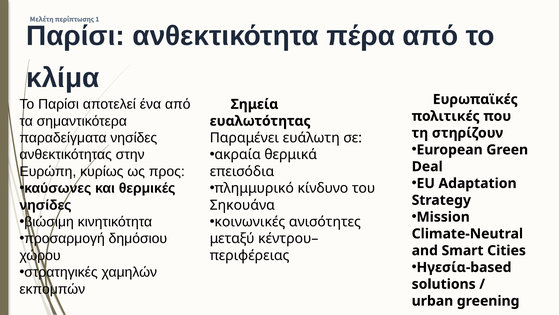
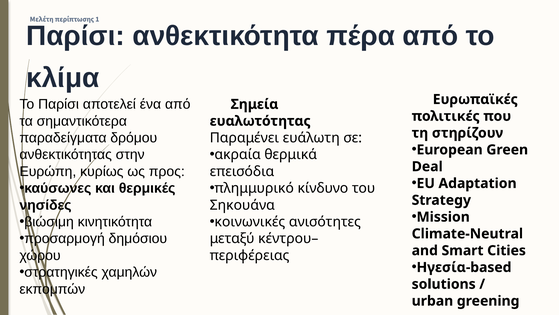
παραδείγματα νησίδες: νησίδες -> δρόμου
